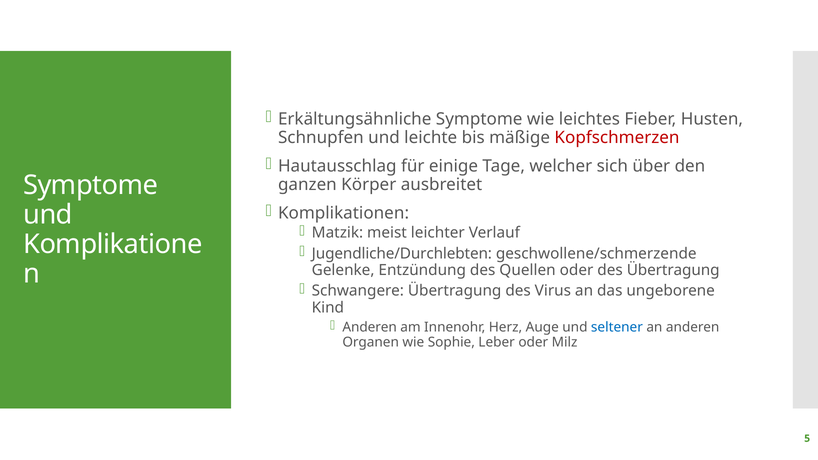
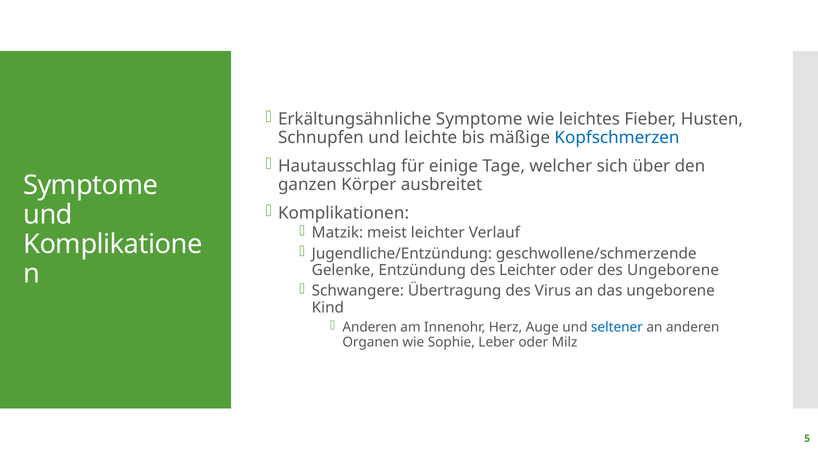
Kopfschmerzen colour: red -> blue
Jugendliche/Durchlebten: Jugendliche/Durchlebten -> Jugendliche/Entzündung
des Quellen: Quellen -> Leichter
des Übertragung: Übertragung -> Ungeborene
